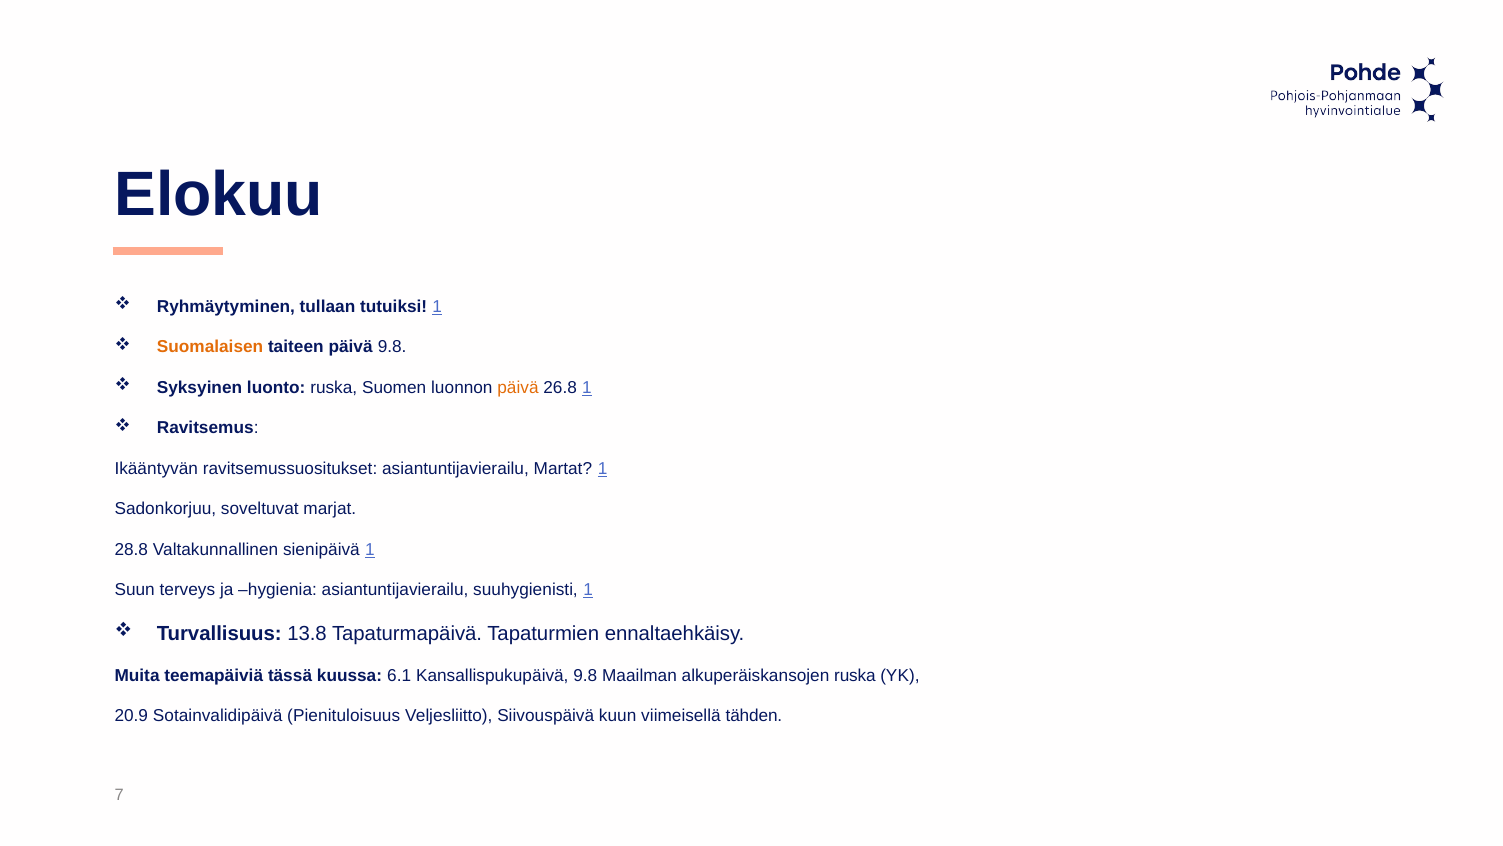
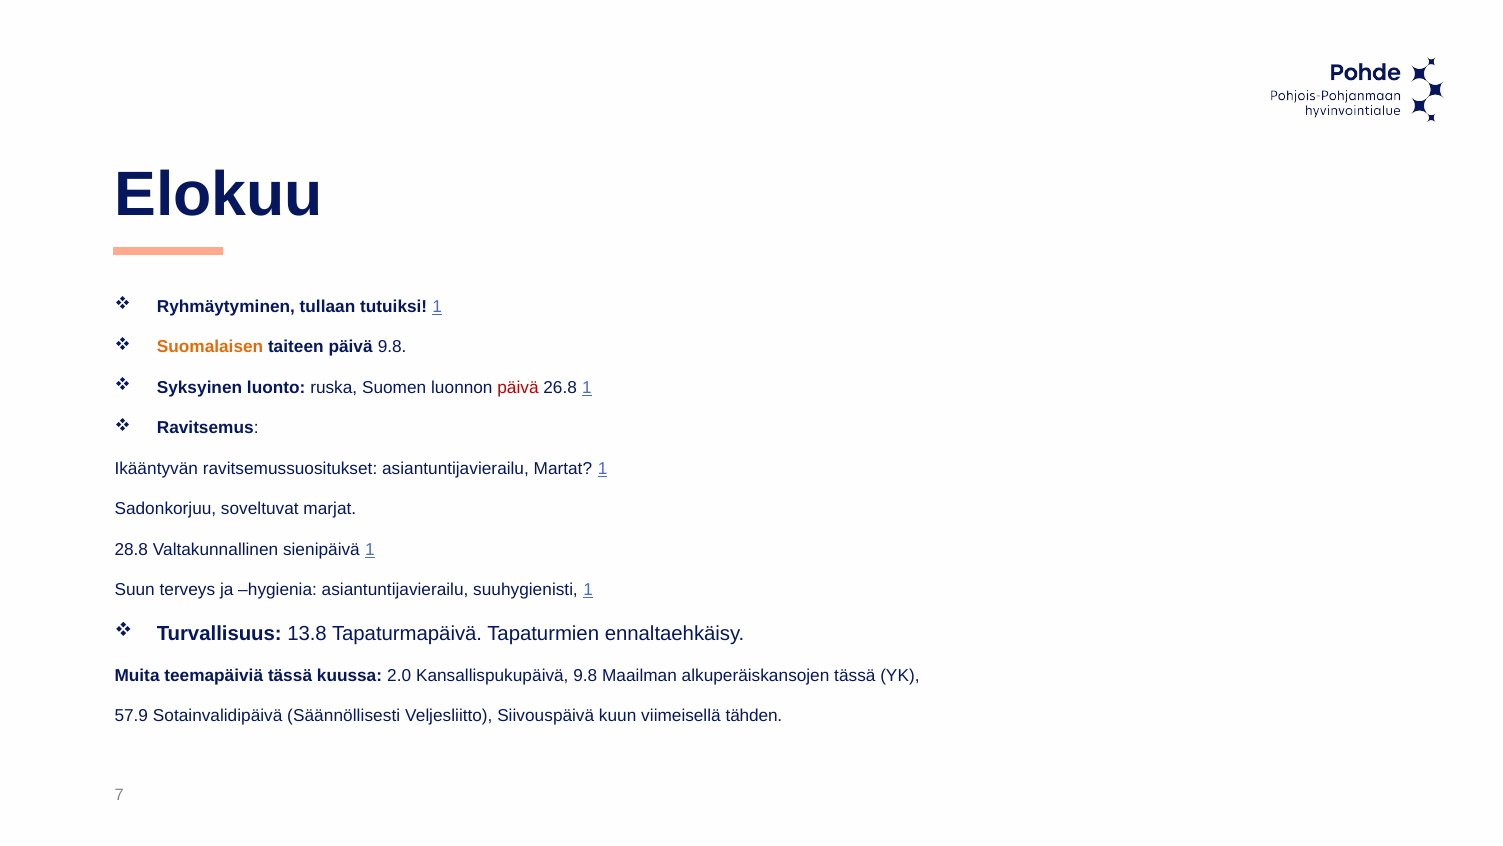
päivä at (518, 387) colour: orange -> red
6.1: 6.1 -> 2.0
alkuperäiskansojen ruska: ruska -> tässä
20.9: 20.9 -> 57.9
Pienituloisuus: Pienituloisuus -> Säännöllisesti
